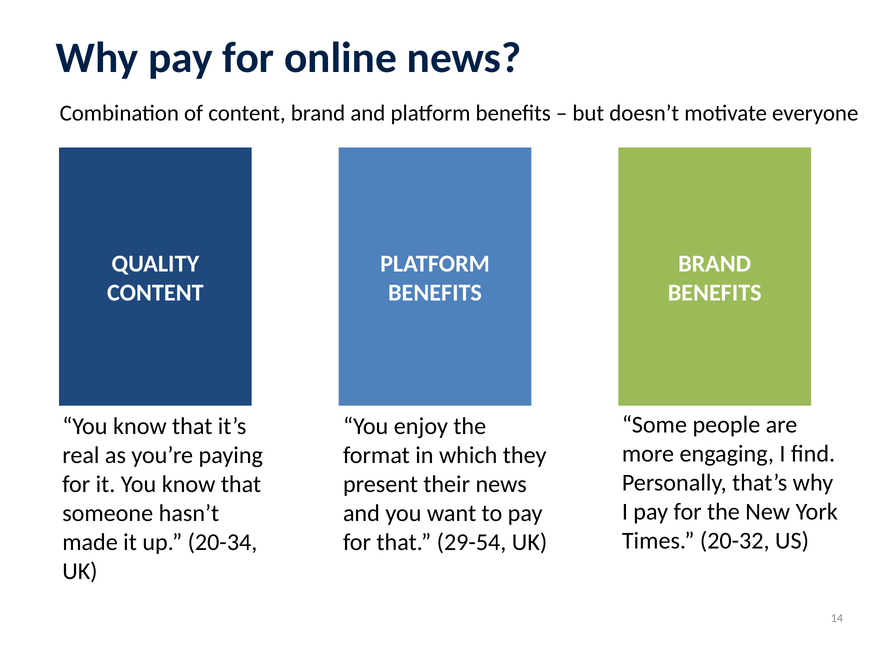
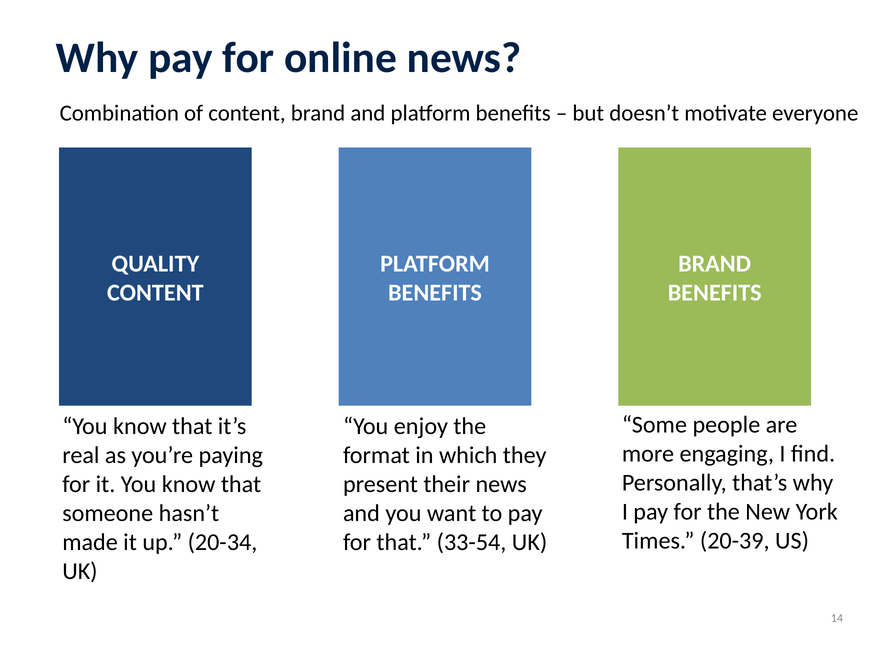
20-32: 20-32 -> 20-39
29-54: 29-54 -> 33-54
